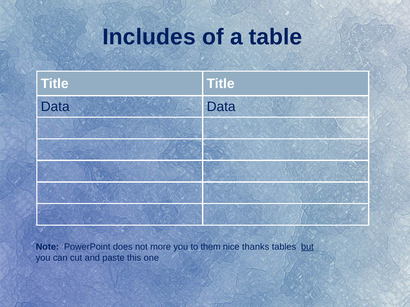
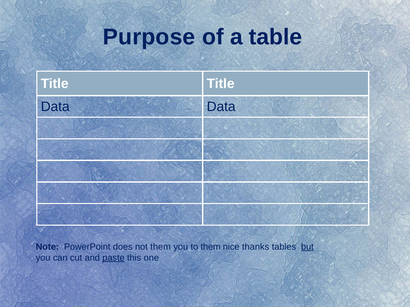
Includes: Includes -> Purpose
not more: more -> them
paste underline: none -> present
